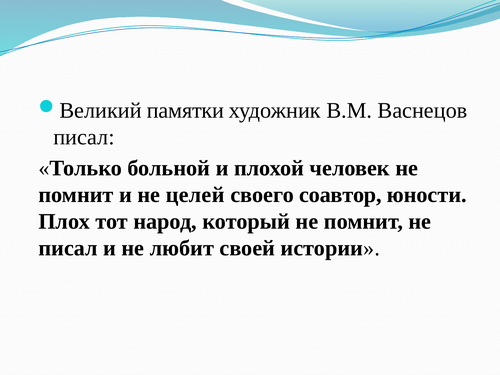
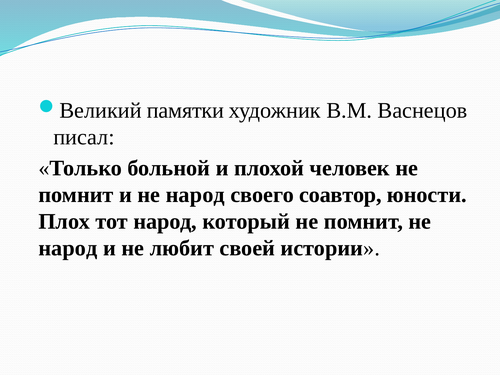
и не целей: целей -> народ
писал at (68, 248): писал -> народ
